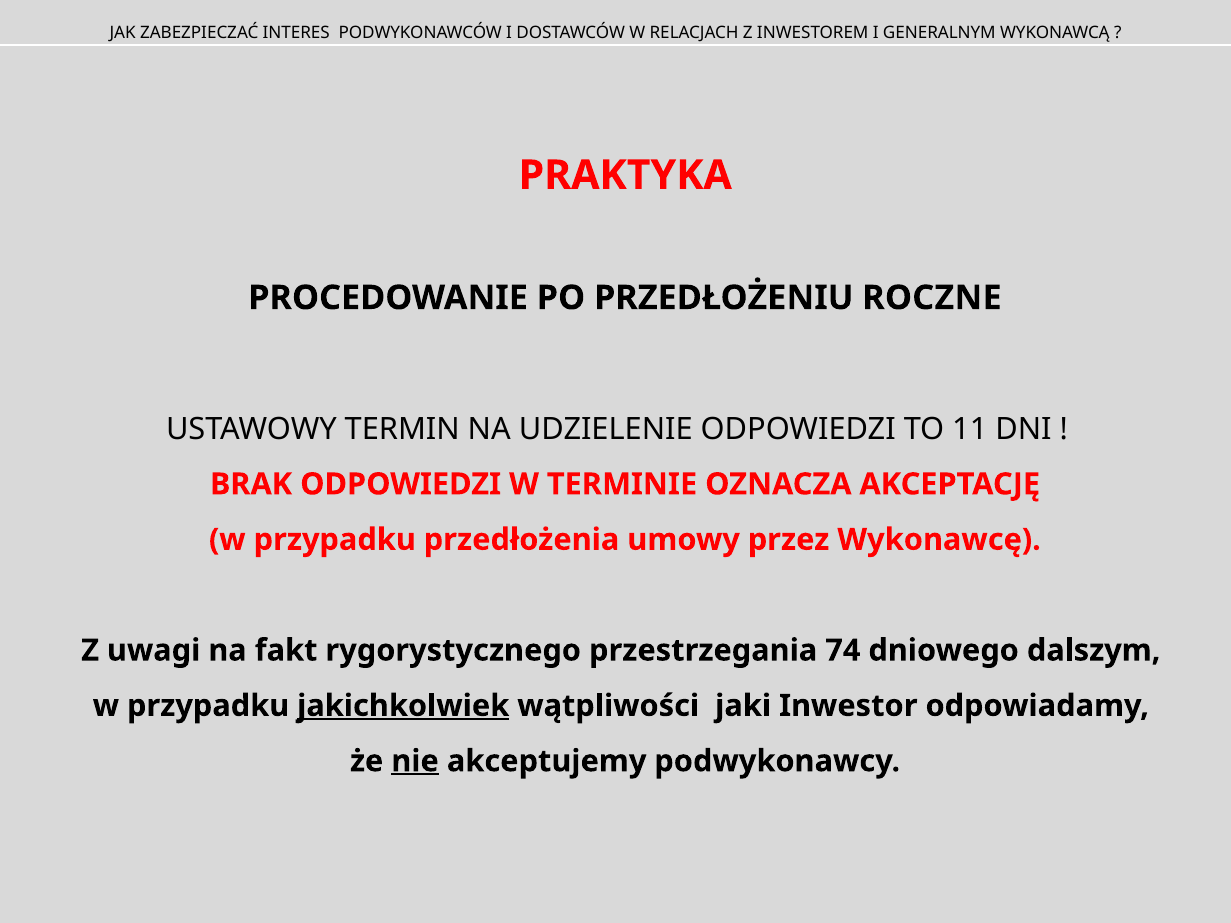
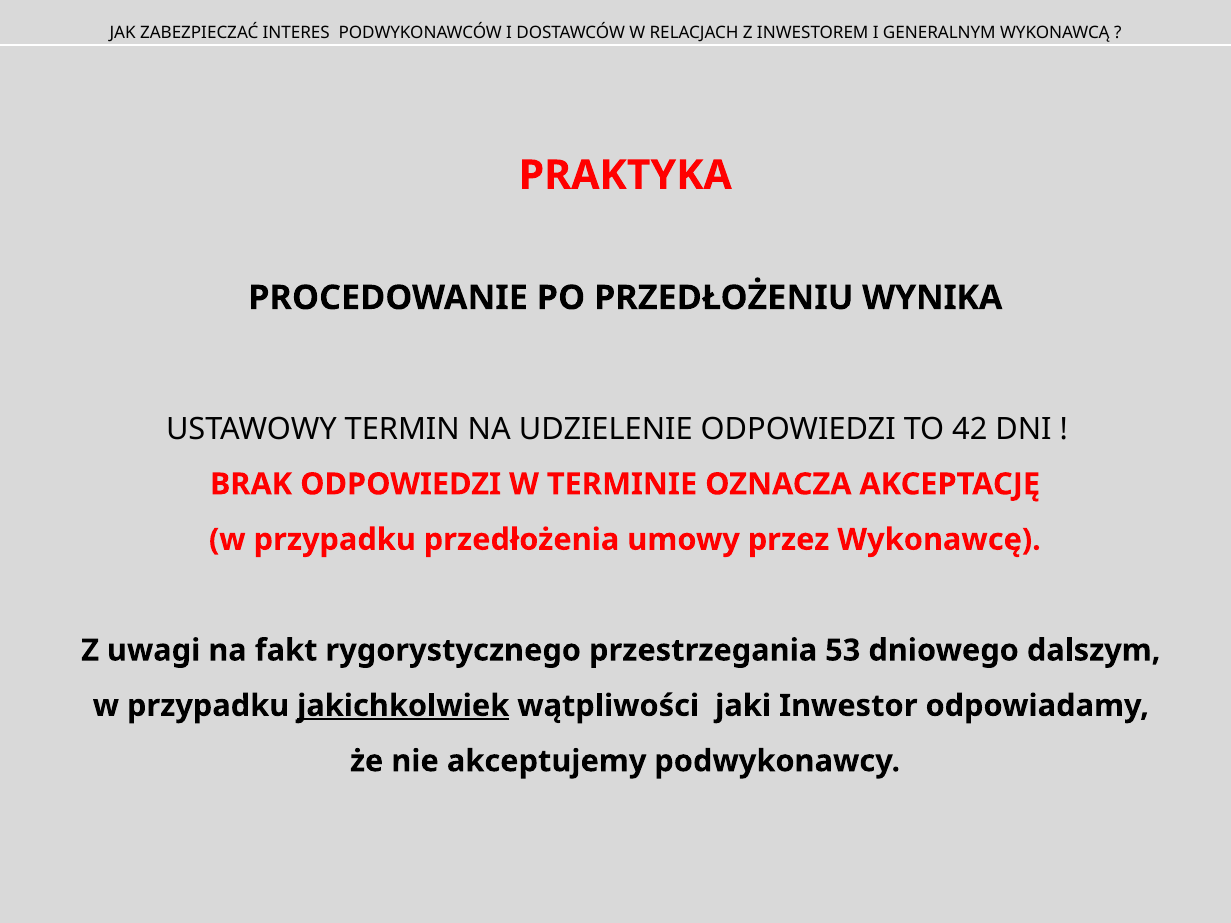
ROCZNE: ROCZNE -> WYNIKA
11: 11 -> 42
74: 74 -> 53
nie underline: present -> none
